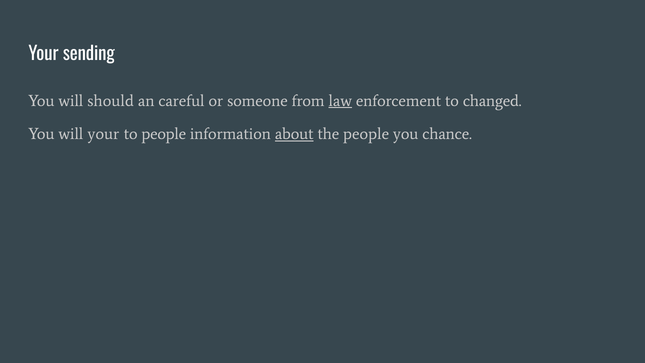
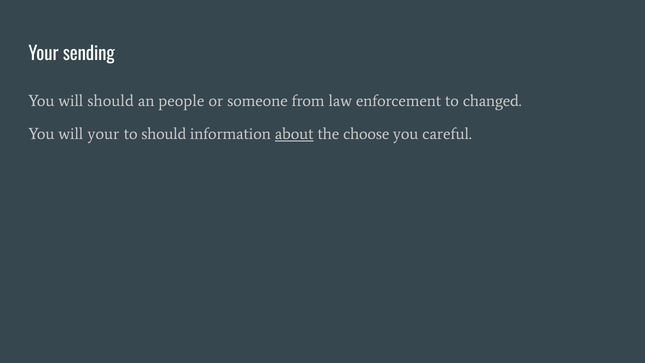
careful: careful -> people
law underline: present -> none
to people: people -> should
the people: people -> choose
chance: chance -> careful
